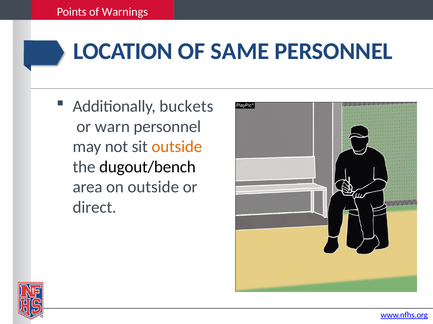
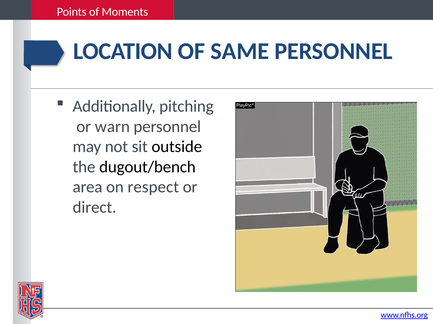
Warnings: Warnings -> Moments
buckets: buckets -> pitching
outside at (177, 147) colour: orange -> black
on outside: outside -> respect
